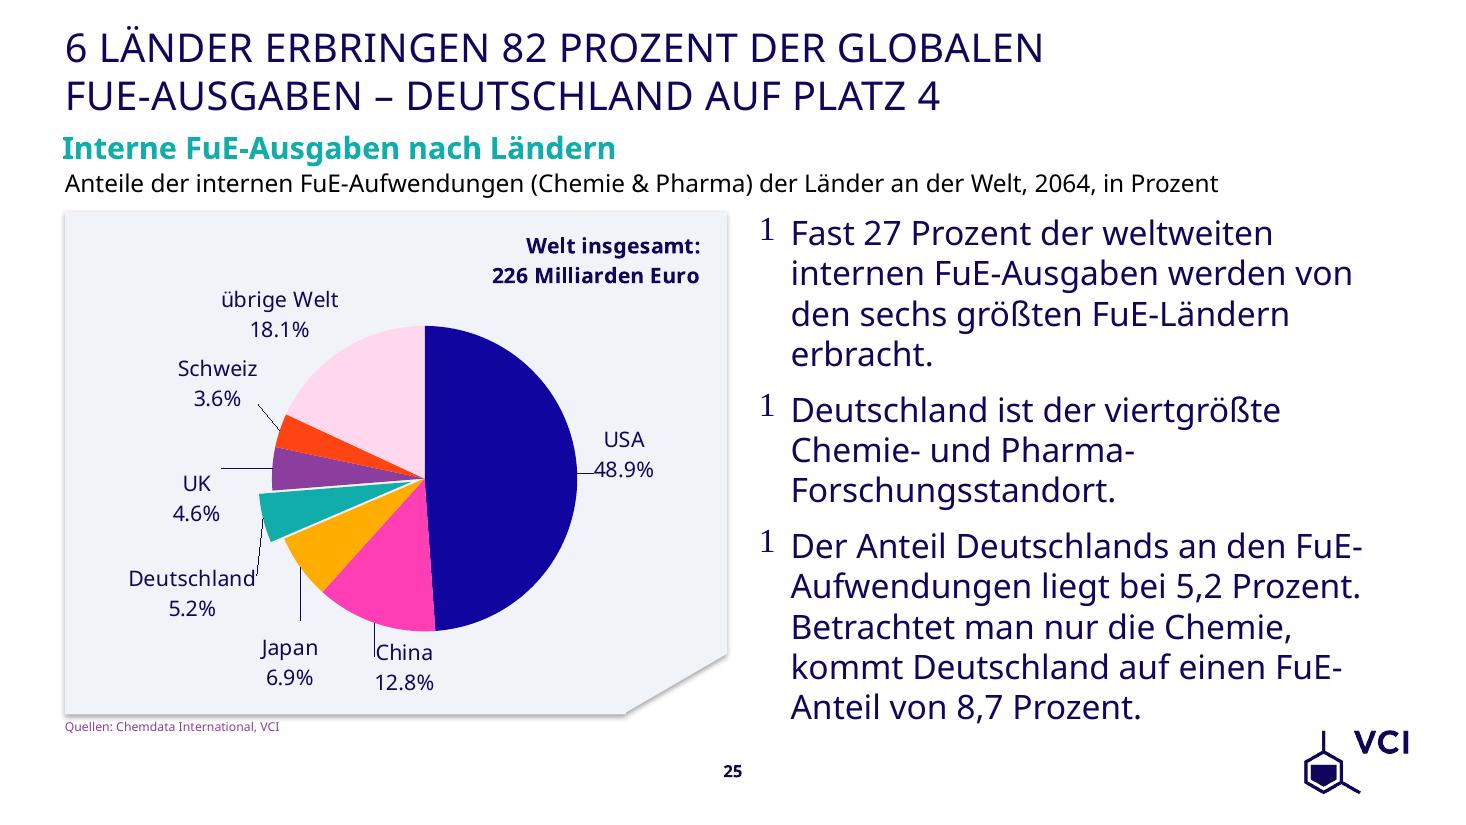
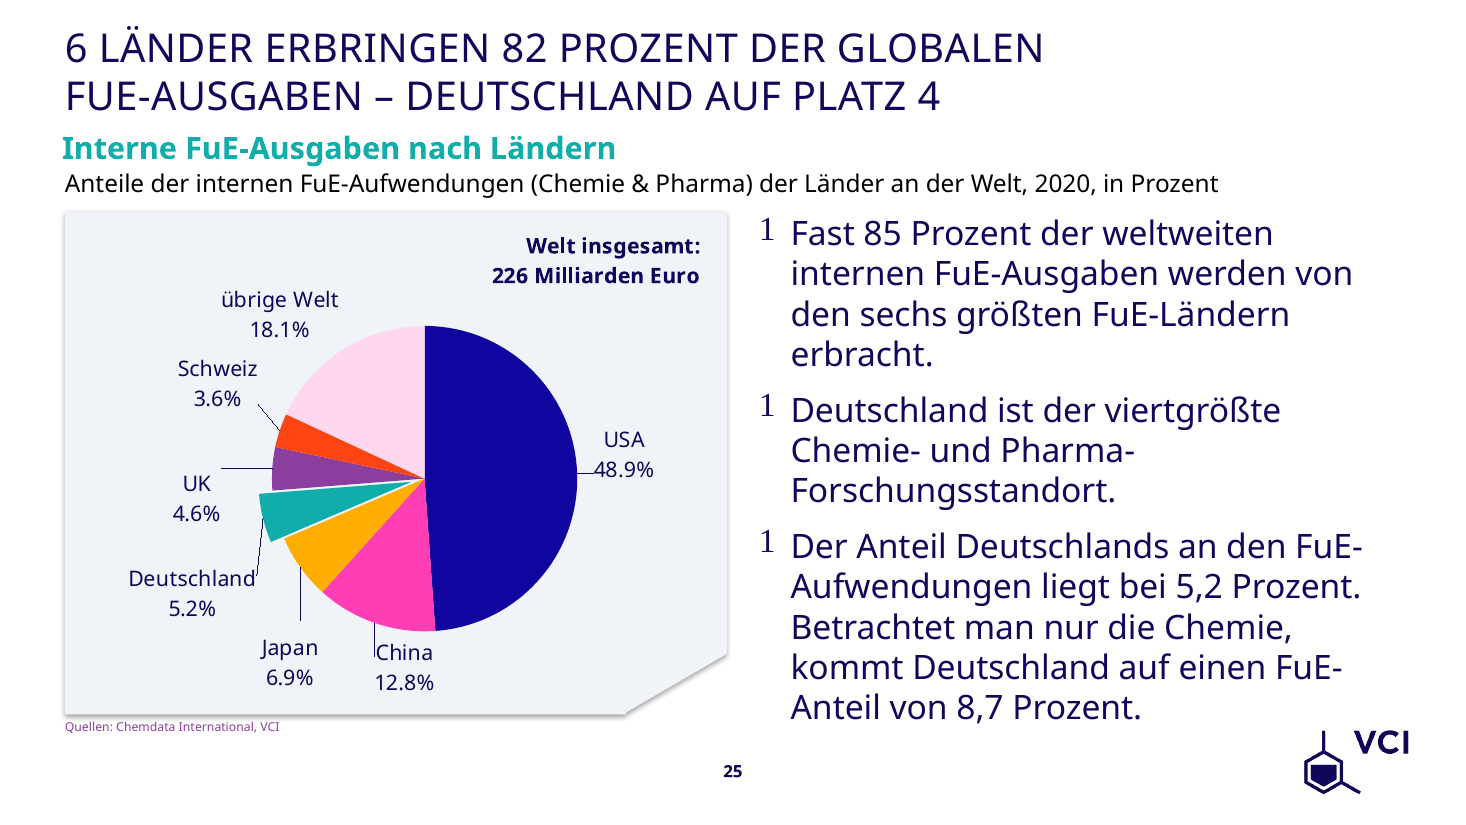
2064: 2064 -> 2020
27: 27 -> 85
